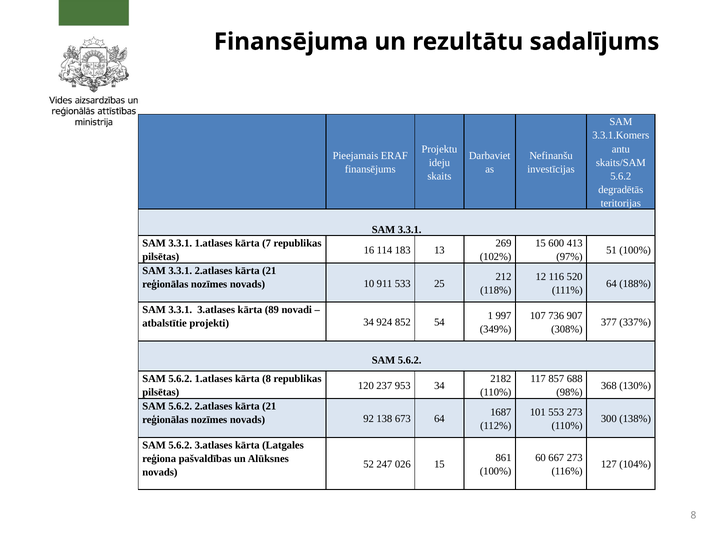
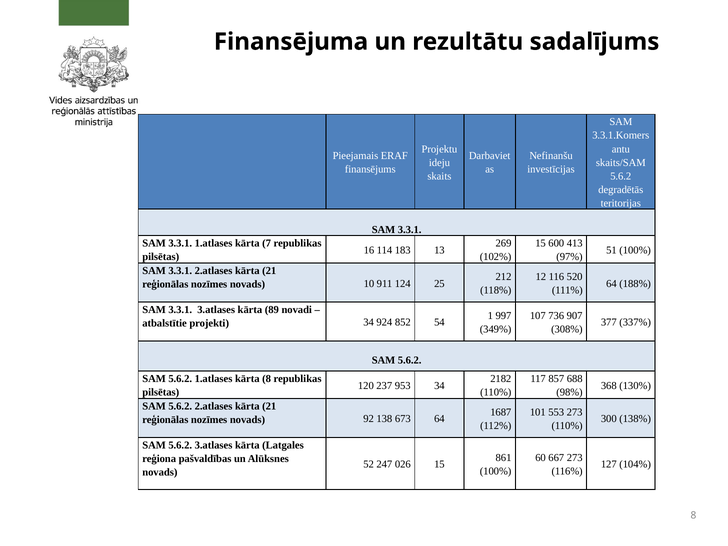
533: 533 -> 124
